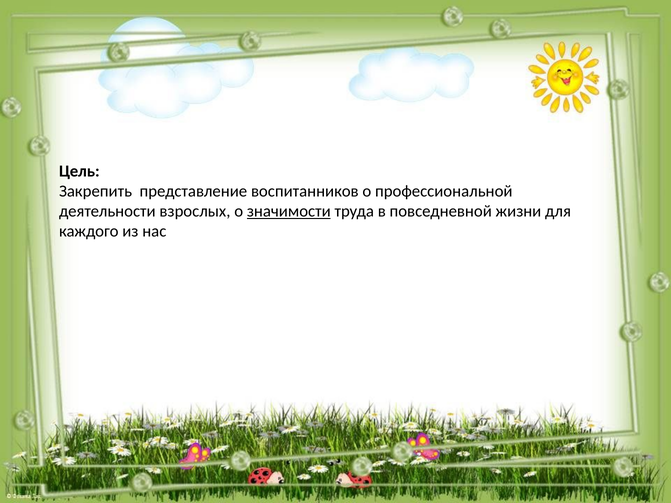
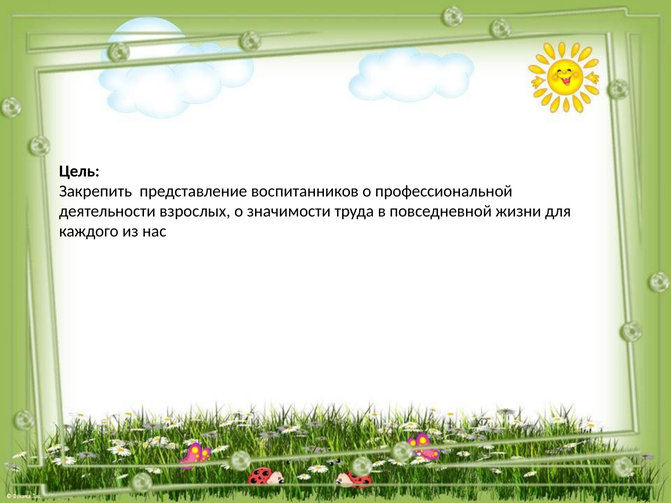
значимости underline: present -> none
